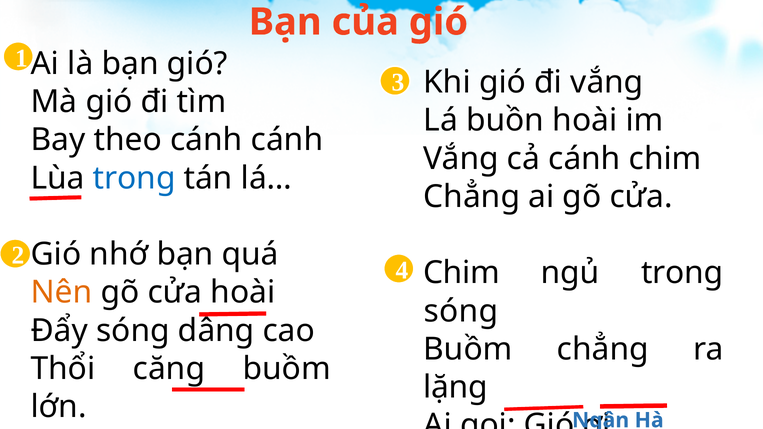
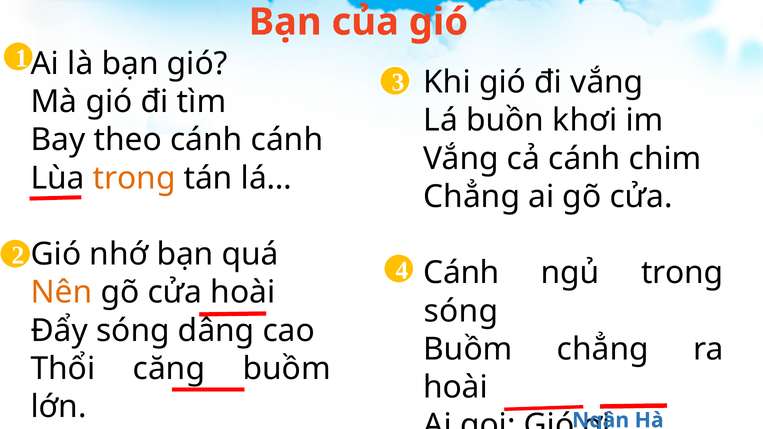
buồn hoài: hoài -> khơi
trong at (134, 178) colour: blue -> orange
Chim at (461, 273): Chim -> Cánh
lặng at (456, 388): lặng -> hoài
